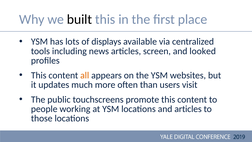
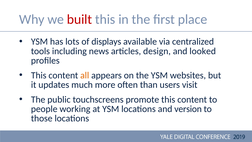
built colour: black -> red
screen: screen -> design
and articles: articles -> version
